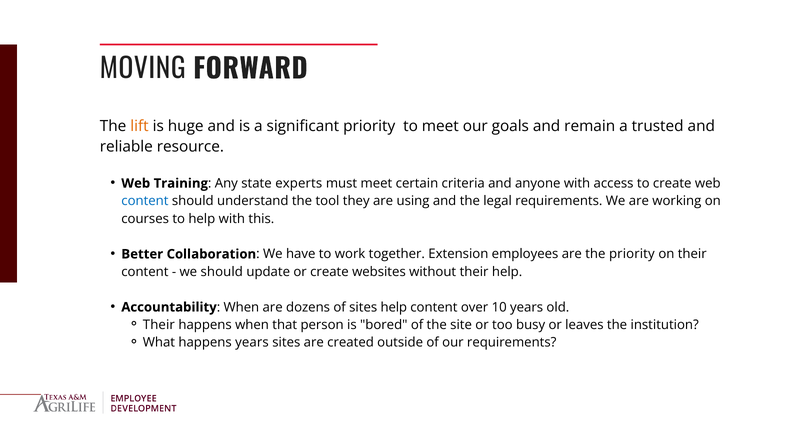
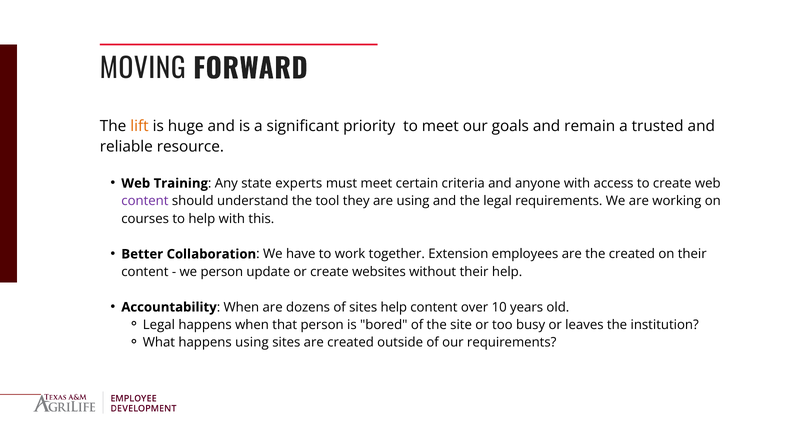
content at (145, 201) colour: blue -> purple
the priority: priority -> created
we should: should -> person
Their at (159, 325): Their -> Legal
happens years: years -> using
